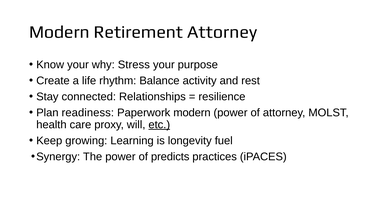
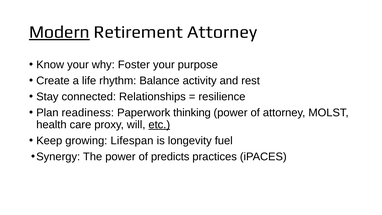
Modern at (59, 32) underline: none -> present
Stress: Stress -> Foster
Paperwork modern: modern -> thinking
Learning: Learning -> Lifespan
